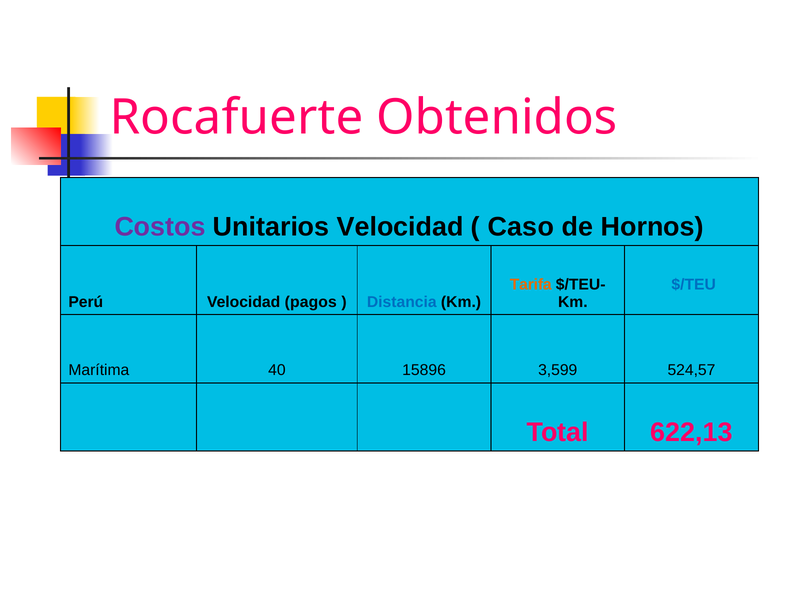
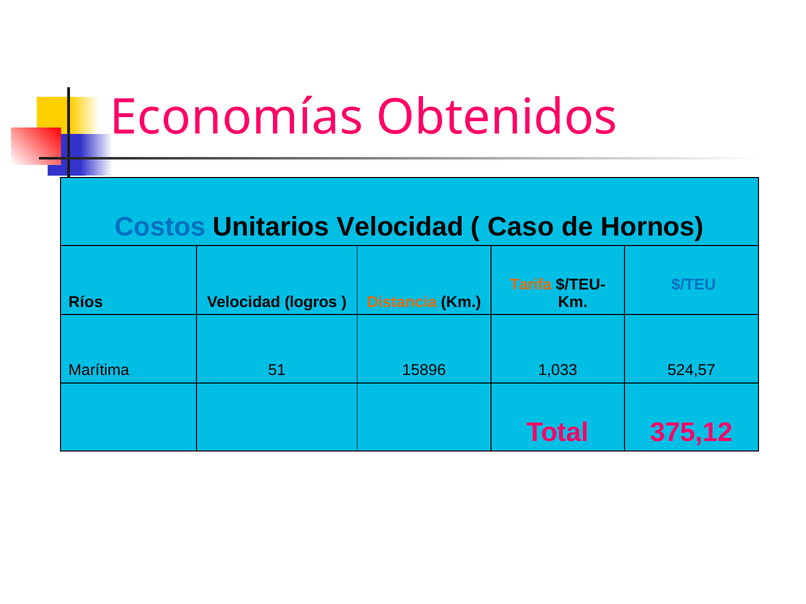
Rocafuerte: Rocafuerte -> Economías
Costos colour: purple -> blue
Perú: Perú -> Ríos
pagos: pagos -> logros
Distancia colour: blue -> orange
40: 40 -> 51
3,599: 3,599 -> 1,033
622,13: 622,13 -> 375,12
